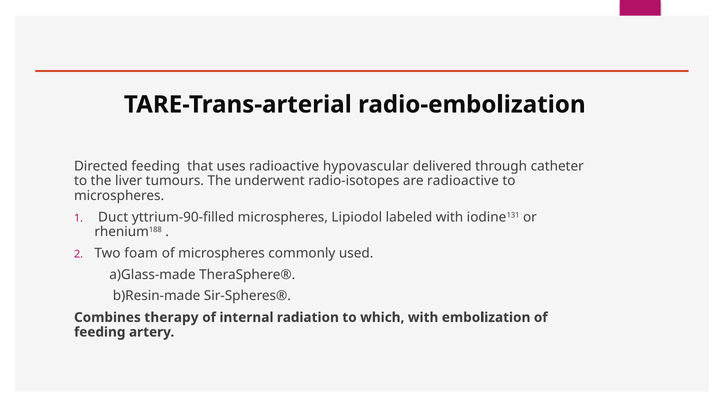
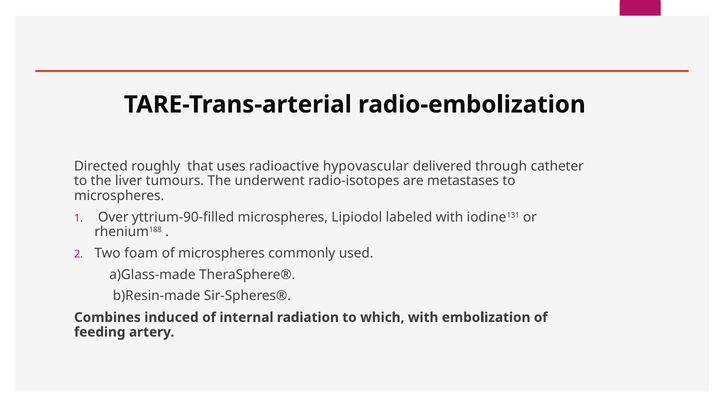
Directed feeding: feeding -> roughly
are radioactive: radioactive -> metastases
Duct: Duct -> Over
therapy: therapy -> induced
